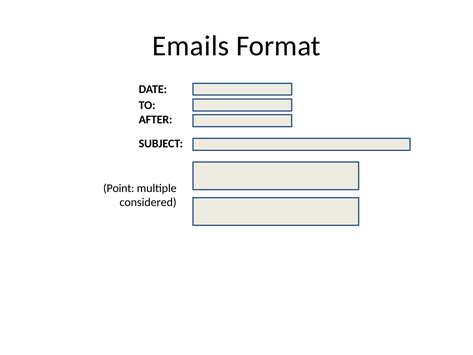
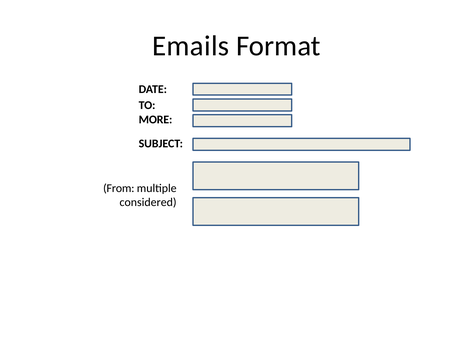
AFTER: AFTER -> MORE
Point: Point -> From
